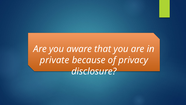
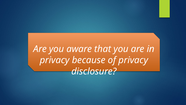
private at (55, 60): private -> privacy
